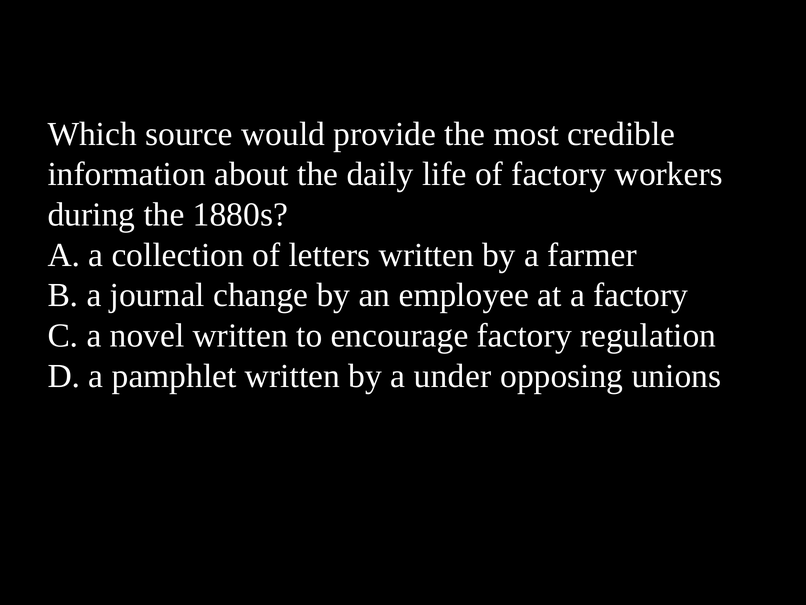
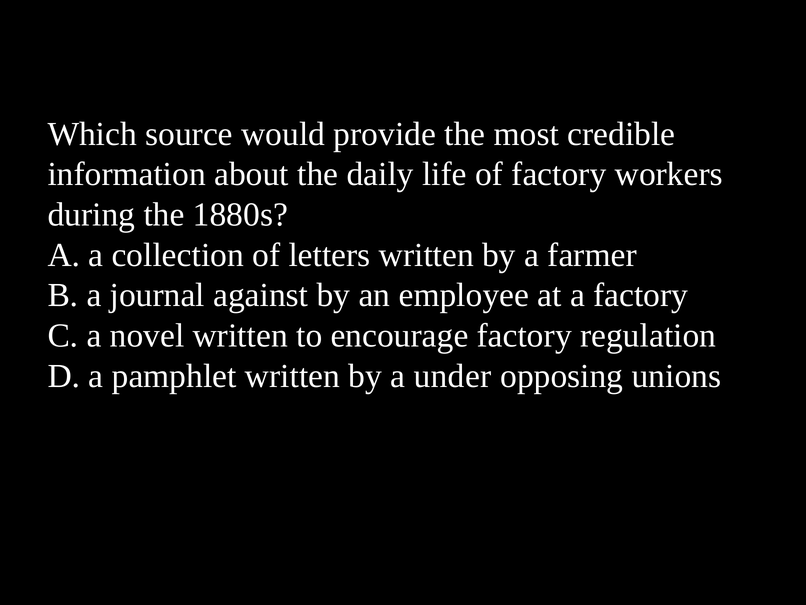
change: change -> against
